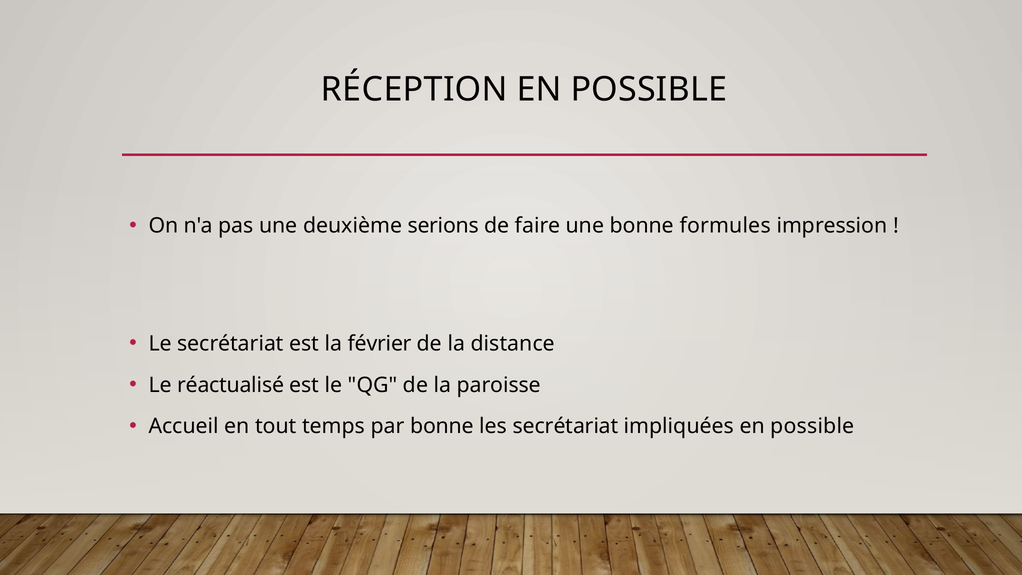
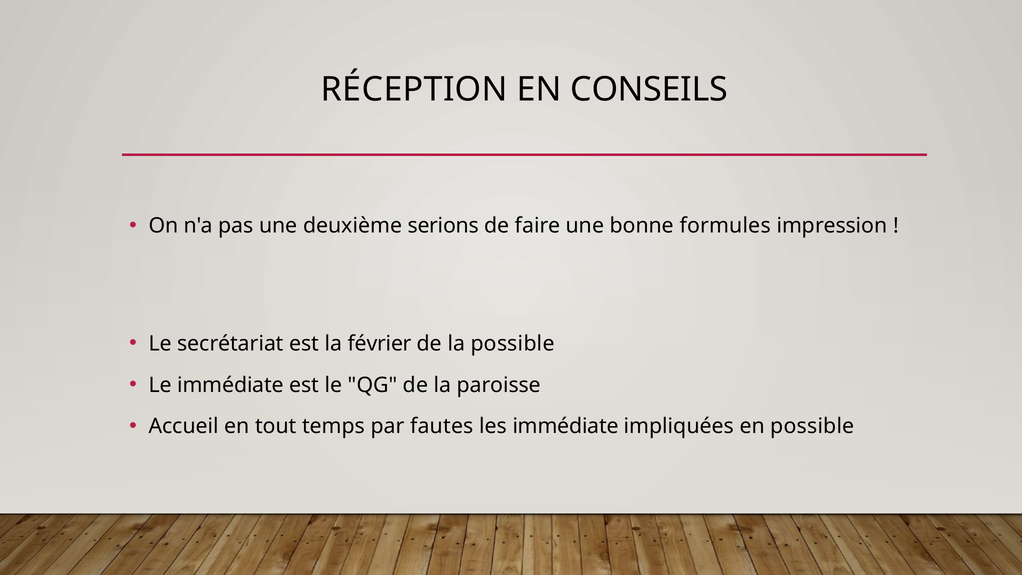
POSSIBLE at (649, 89): POSSIBLE -> CONSEILS
la distance: distance -> possible
Le réactualisé: réactualisé -> immédiate
par bonne: bonne -> fautes
les secrétariat: secrétariat -> immédiate
